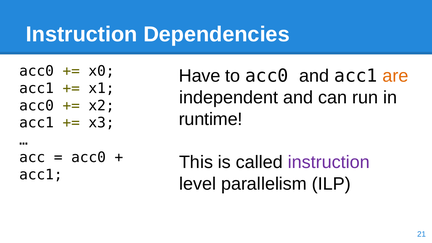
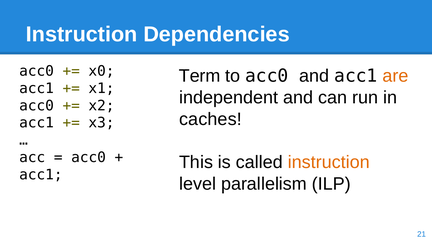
Have: Have -> Term
runtime: runtime -> caches
instruction at (329, 162) colour: purple -> orange
